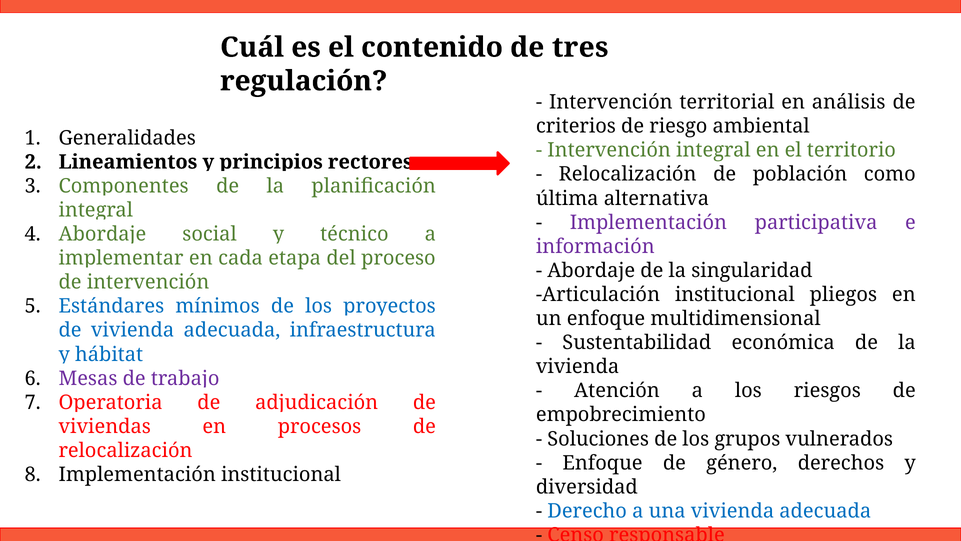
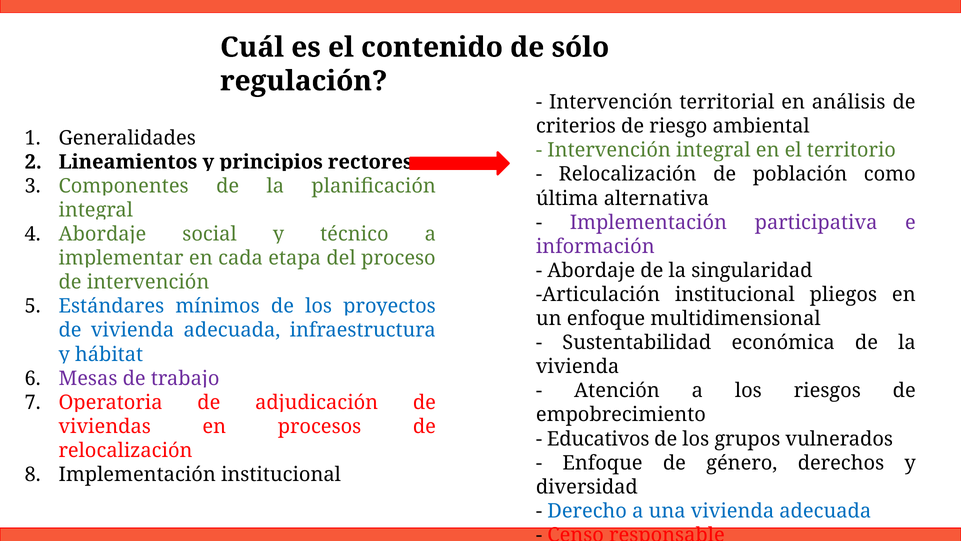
tres: tres -> sólo
Soluciones: Soluciones -> Educativos
